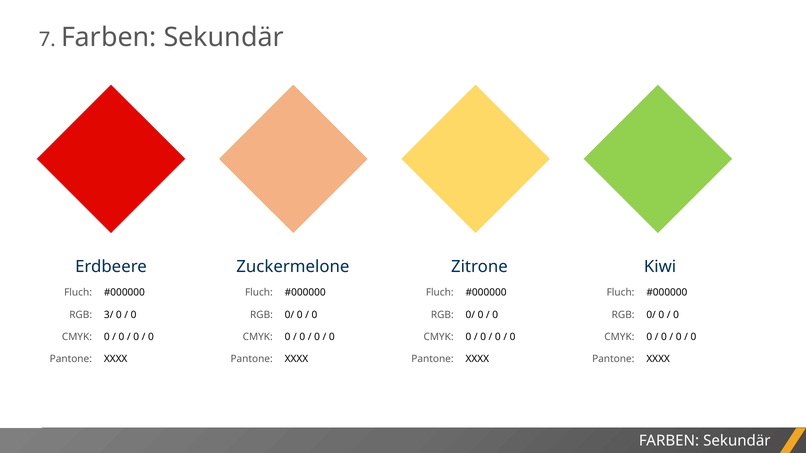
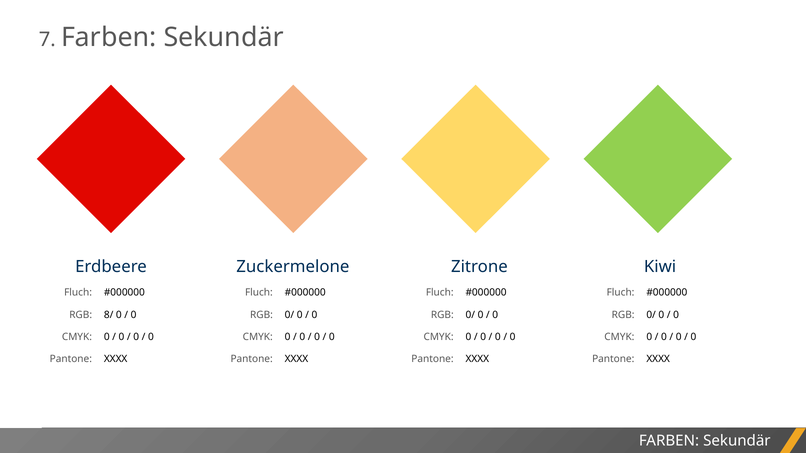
3/: 3/ -> 8/
